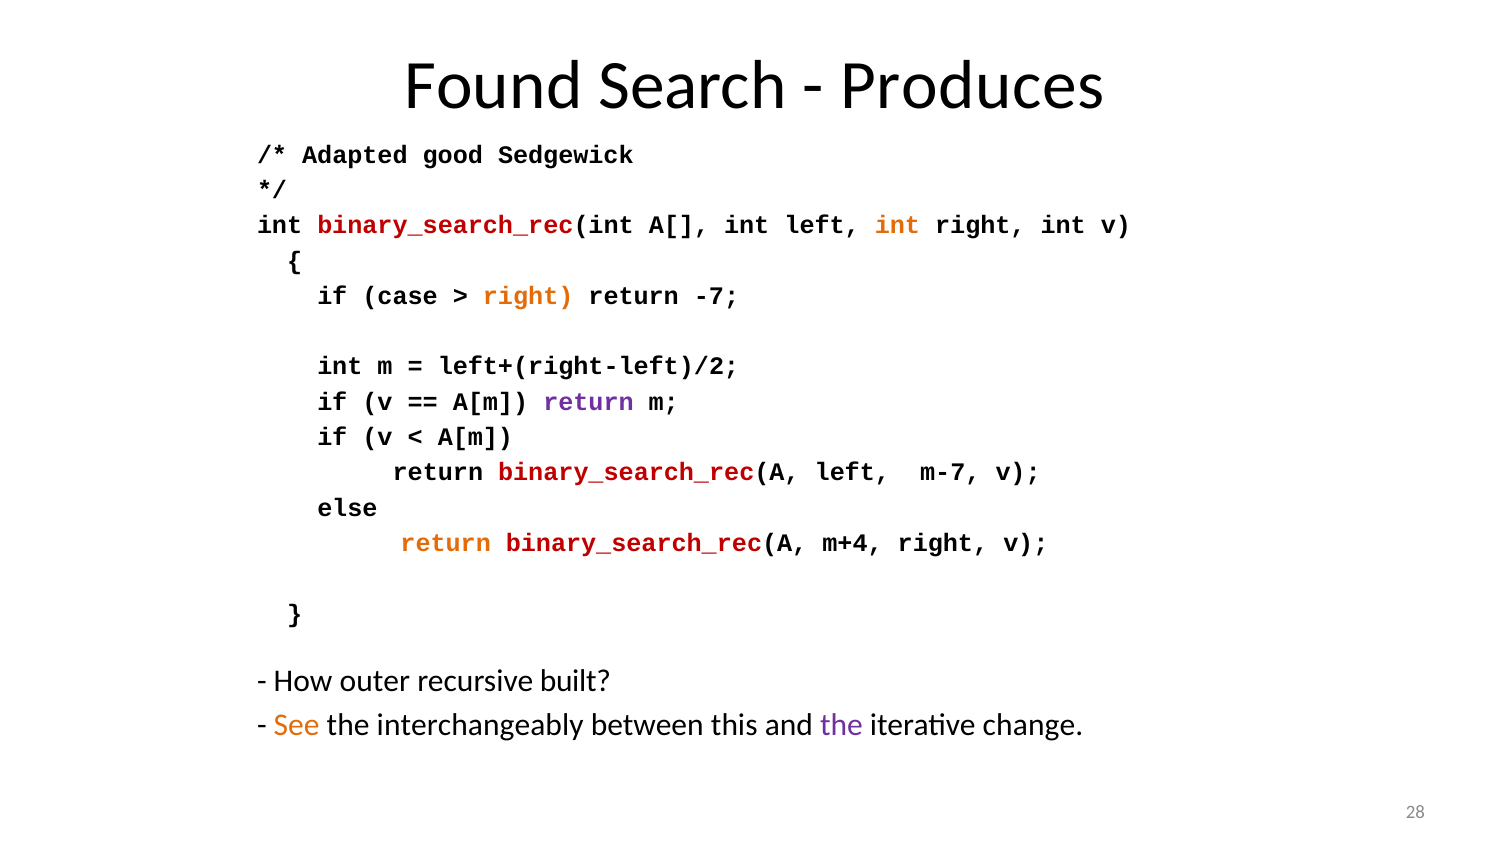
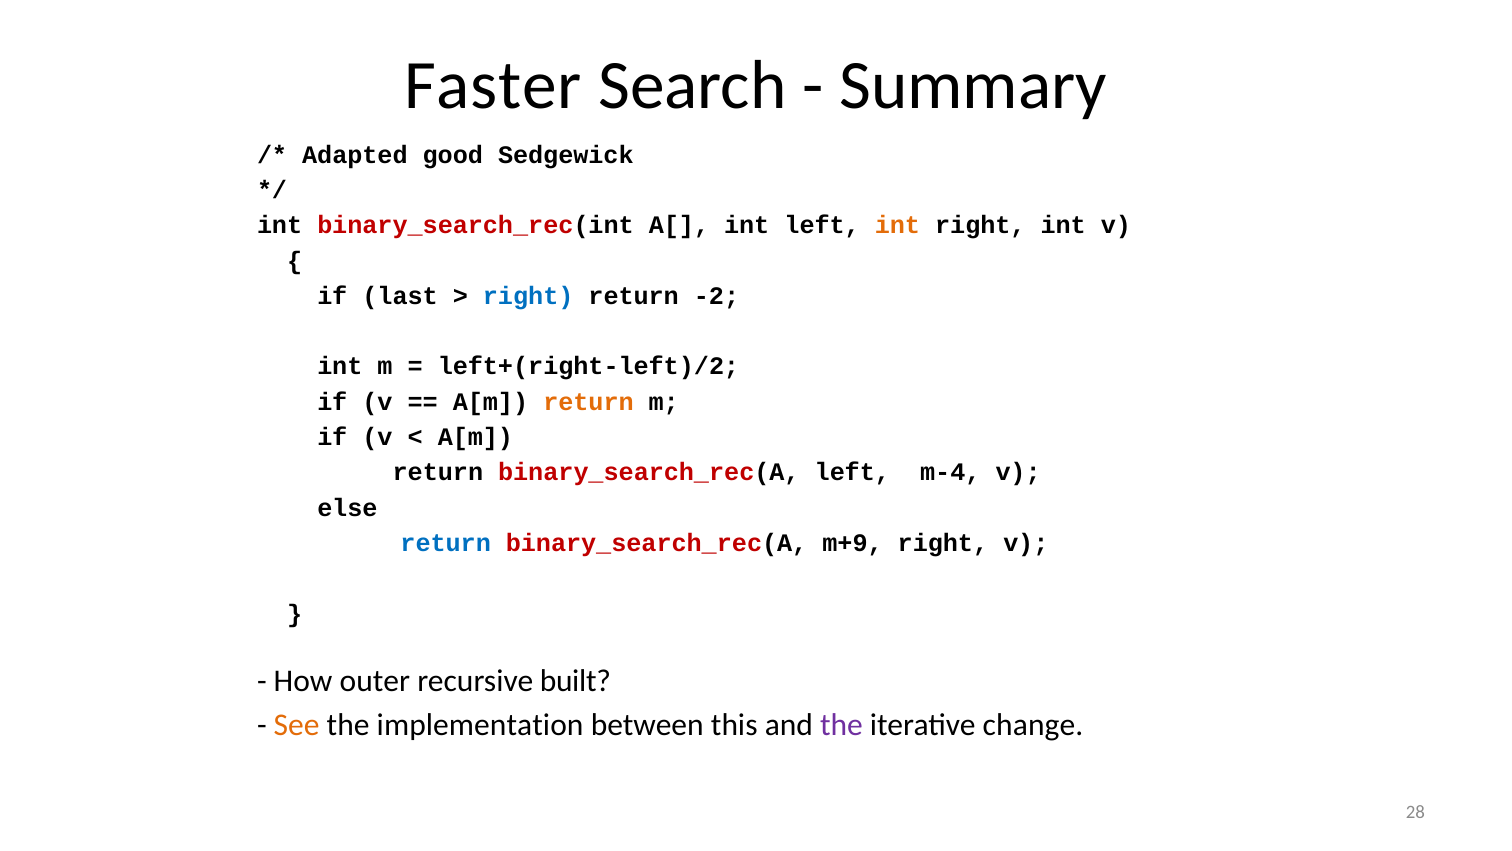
Found: Found -> Faster
Produces: Produces -> Summary
case: case -> last
right at (528, 296) colour: orange -> blue
-7: -7 -> -2
return at (589, 402) colour: purple -> orange
m-7: m-7 -> m-4
return at (446, 543) colour: orange -> blue
m+4: m+4 -> m+9
interchangeably: interchangeably -> implementation
